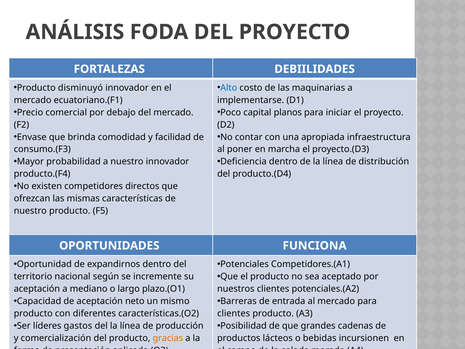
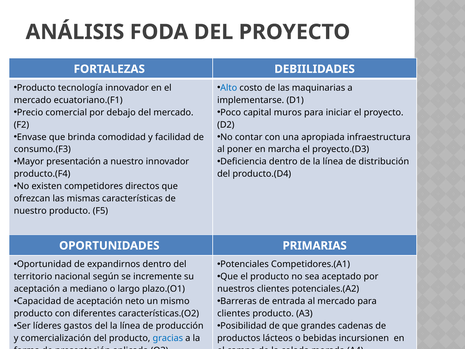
disminuyó: disminuyó -> tecnología
planos: planos -> muros
Mayor probabilidad: probabilidad -> presentación
FUNCIONA: FUNCIONA -> PRIMARIAS
gracias colour: orange -> blue
